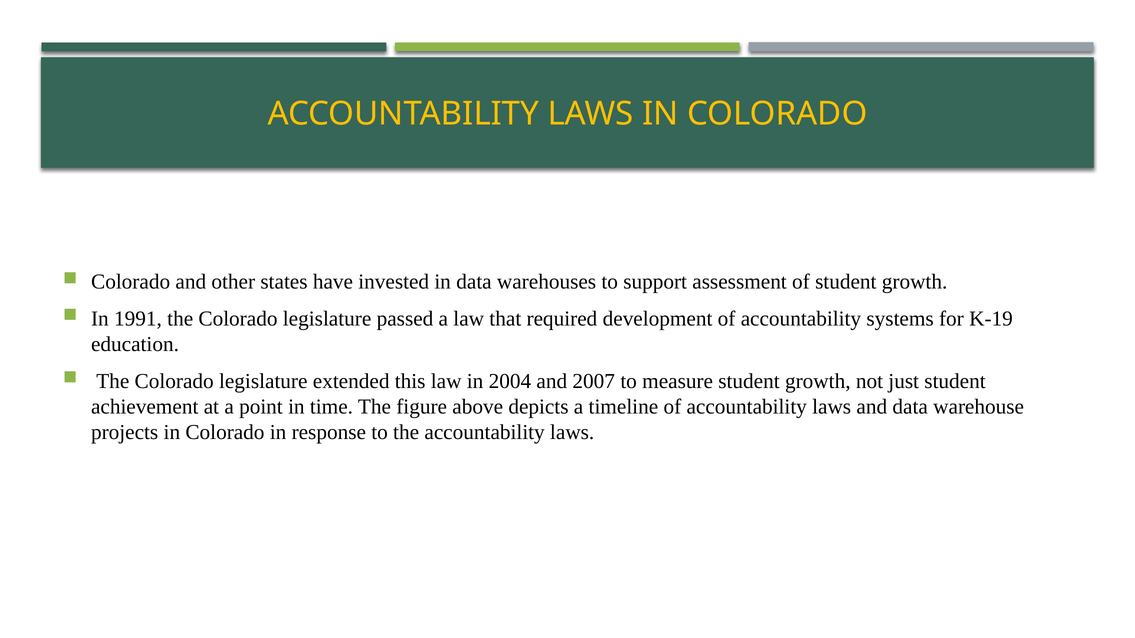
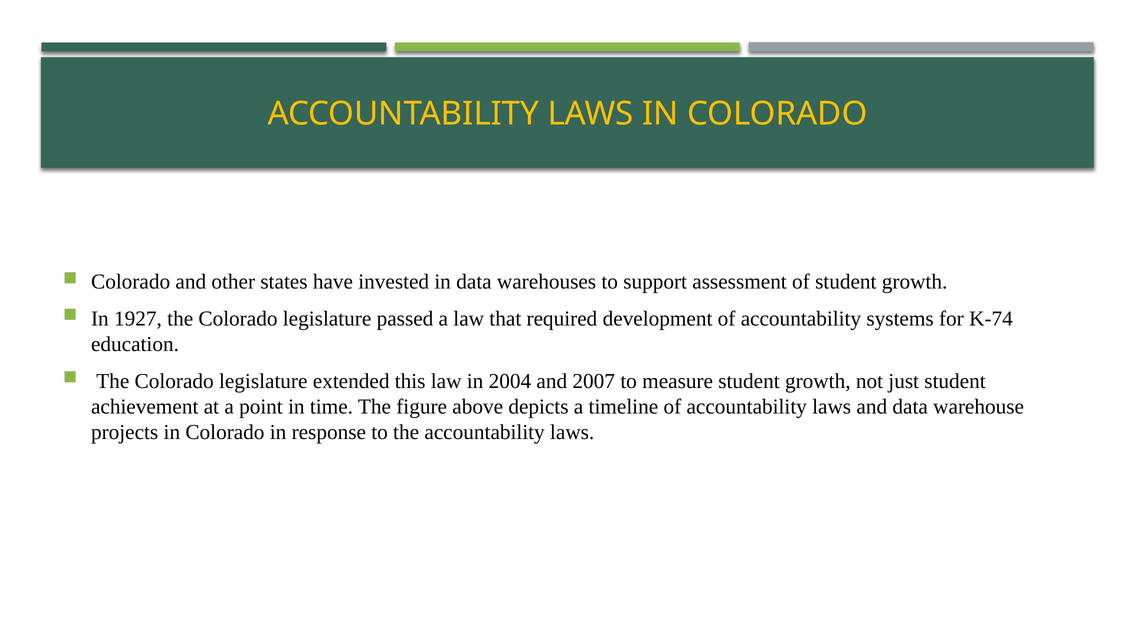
1991: 1991 -> 1927
K-19: K-19 -> K-74
